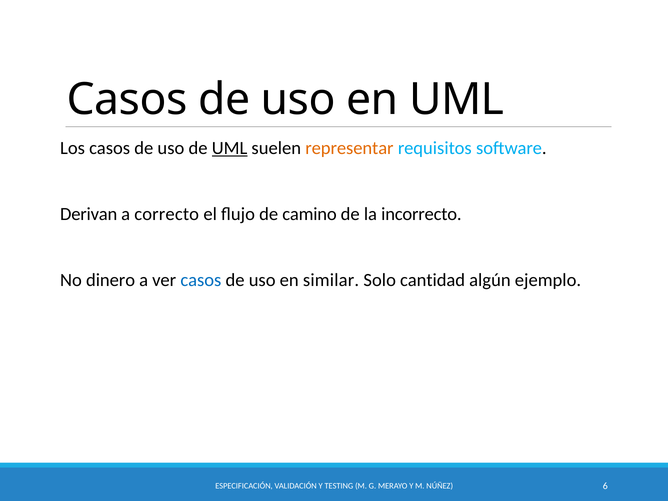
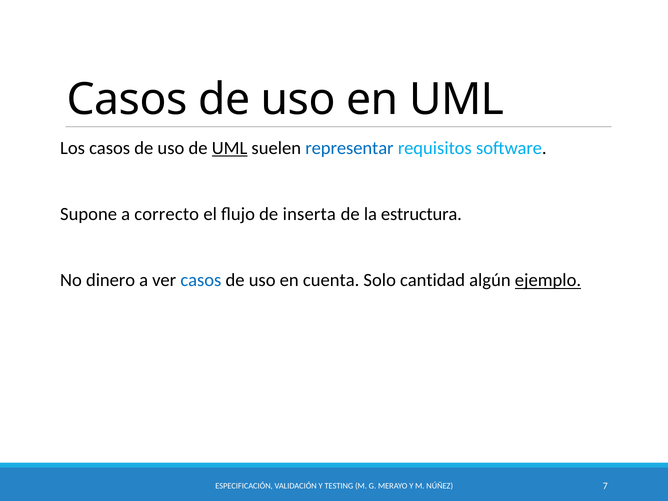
representar colour: orange -> blue
Derivan: Derivan -> Supone
camino: camino -> inserta
incorrecto: incorrecto -> estructura
similar: similar -> cuenta
ejemplo underline: none -> present
6: 6 -> 7
